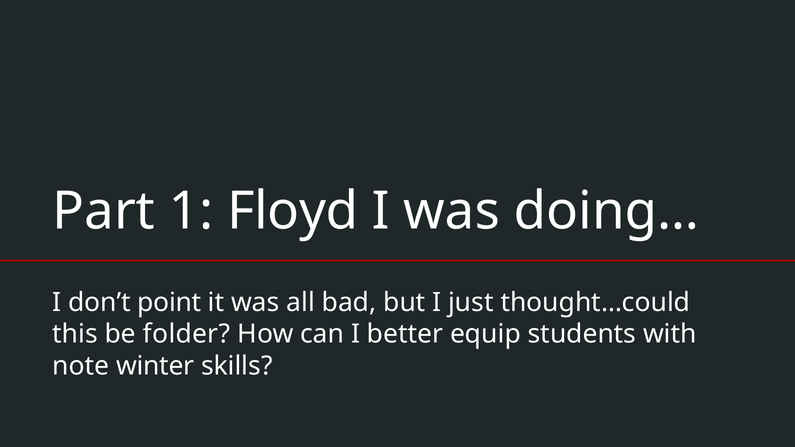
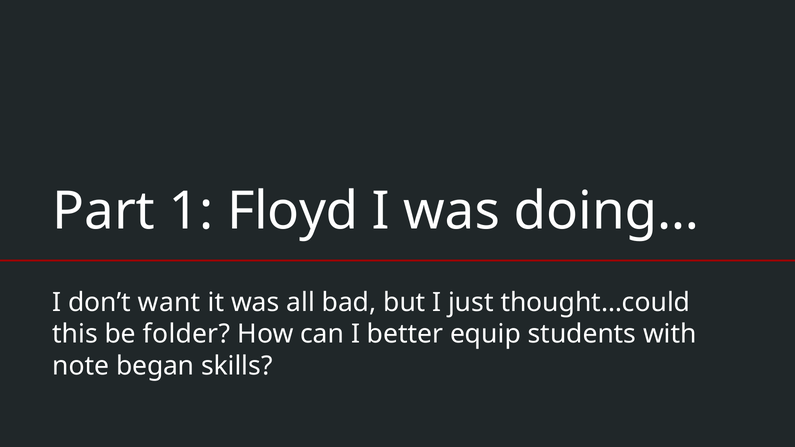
point: point -> want
winter: winter -> began
